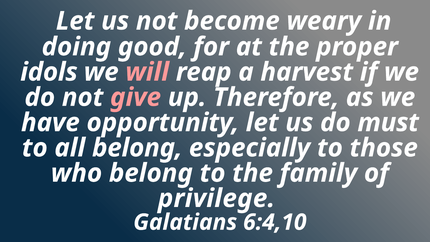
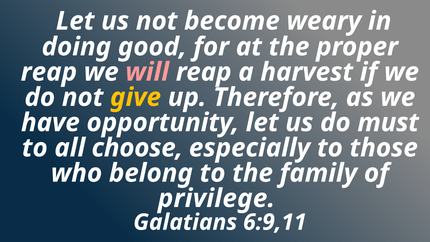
idols at (49, 72): idols -> reap
give colour: pink -> yellow
all belong: belong -> choose
6:4,10: 6:4,10 -> 6:9,11
